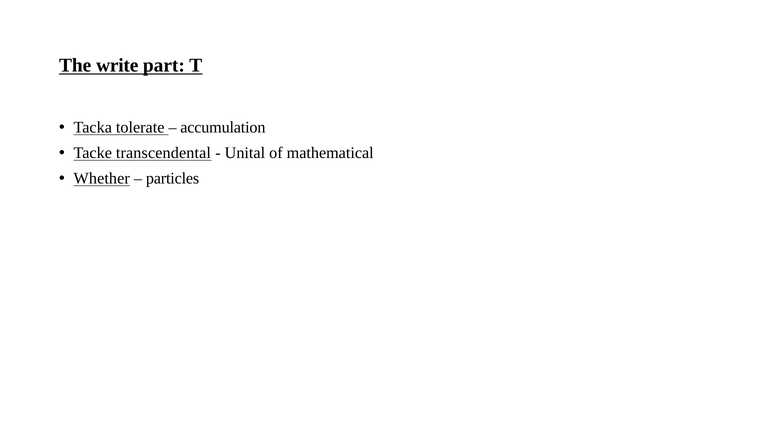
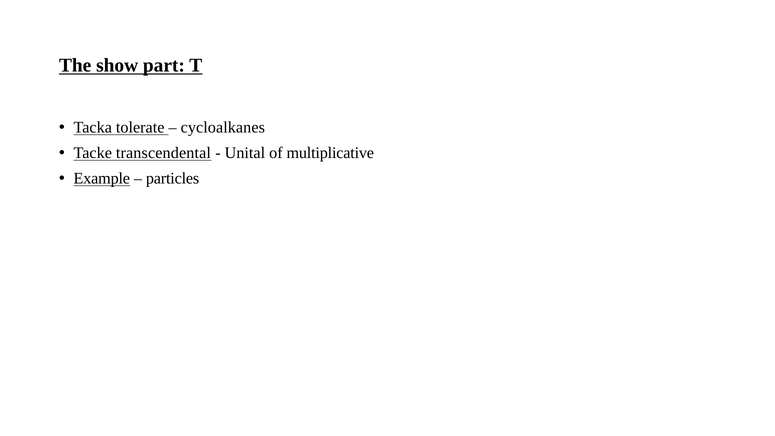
write: write -> show
accumulation: accumulation -> cycloalkanes
mathematical: mathematical -> multiplicative
Whether: Whether -> Example
